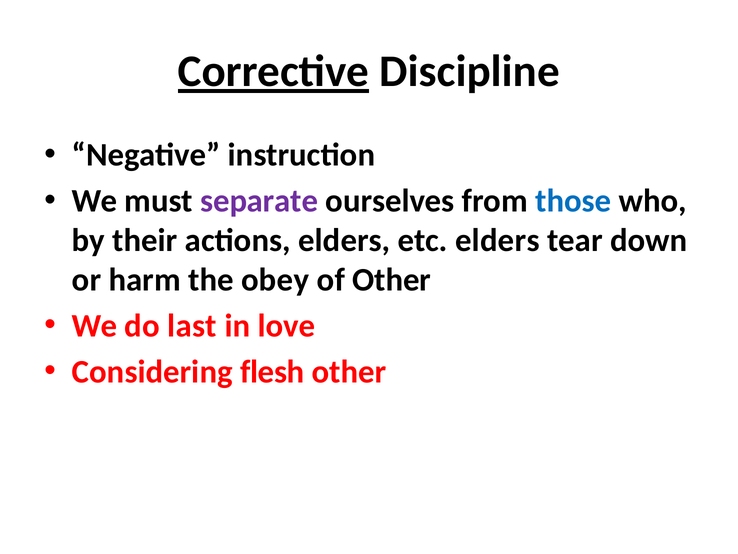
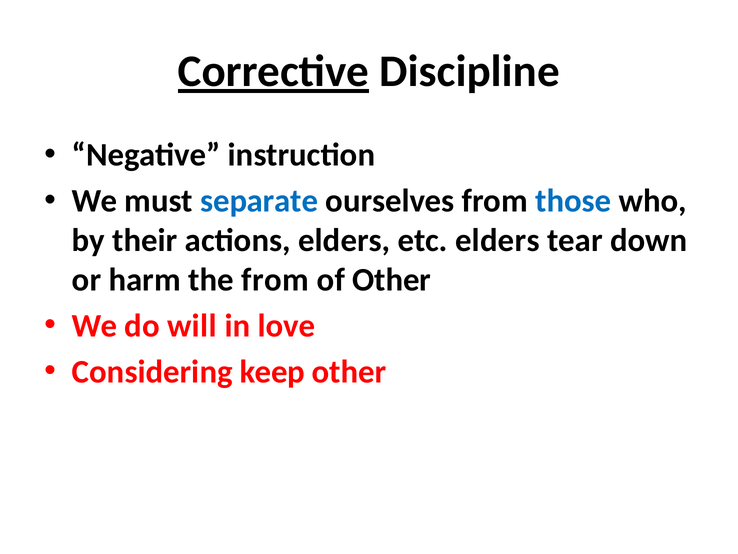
separate colour: purple -> blue
the obey: obey -> from
last: last -> will
flesh: flesh -> keep
